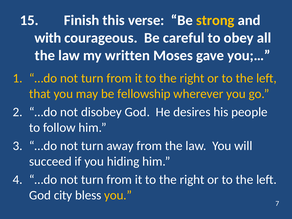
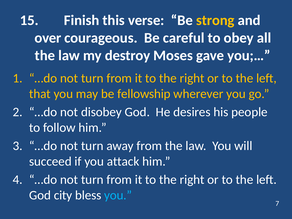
with: with -> over
written: written -> destroy
hiding: hiding -> attack
you at (118, 195) colour: yellow -> light blue
